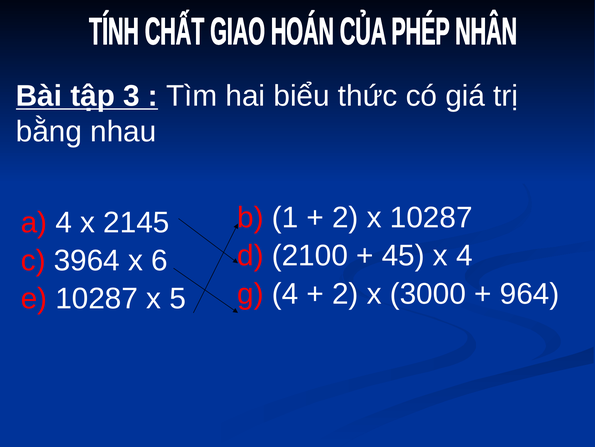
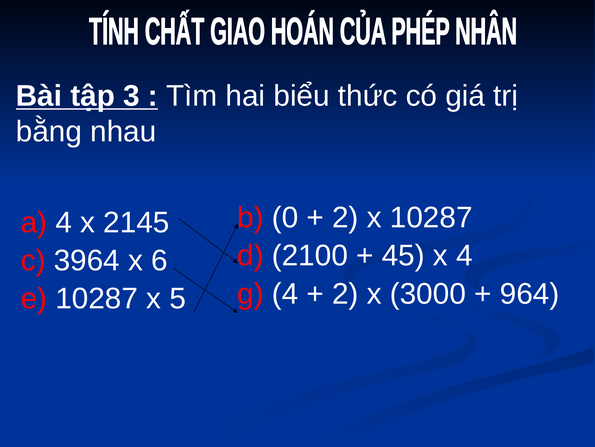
1: 1 -> 0
